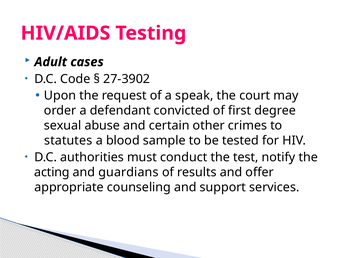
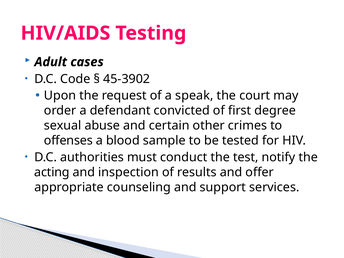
27-3902: 27-3902 -> 45-3902
statutes: statutes -> offenses
guardians: guardians -> inspection
